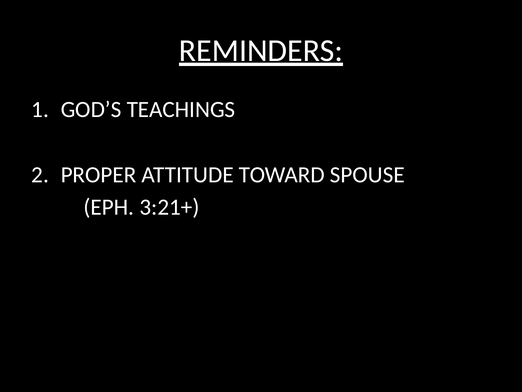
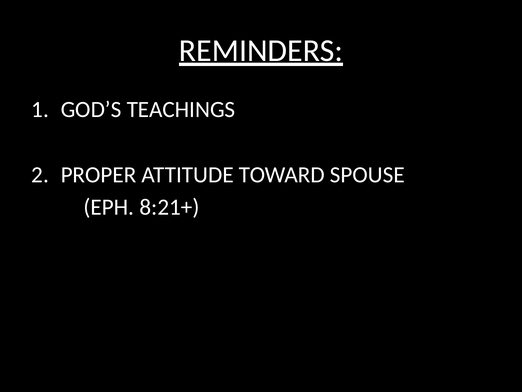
3:21+: 3:21+ -> 8:21+
